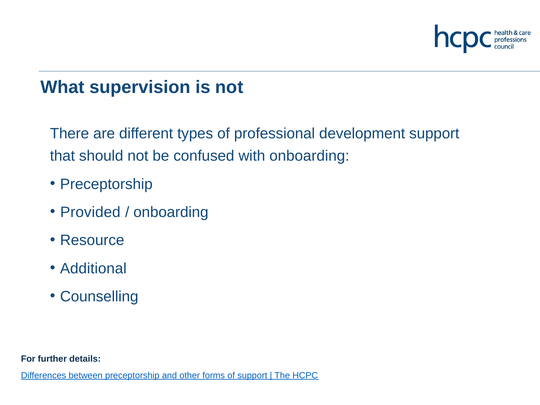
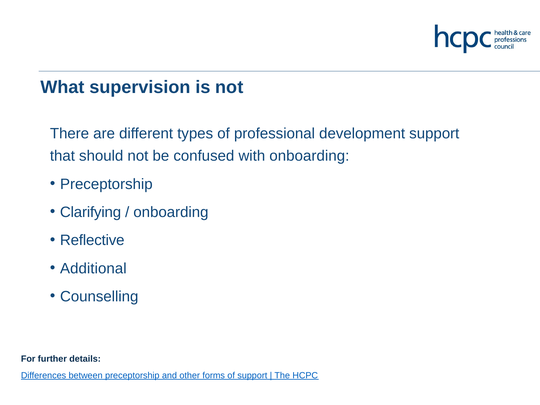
Provided: Provided -> Clarifying
Resource: Resource -> Reflective
